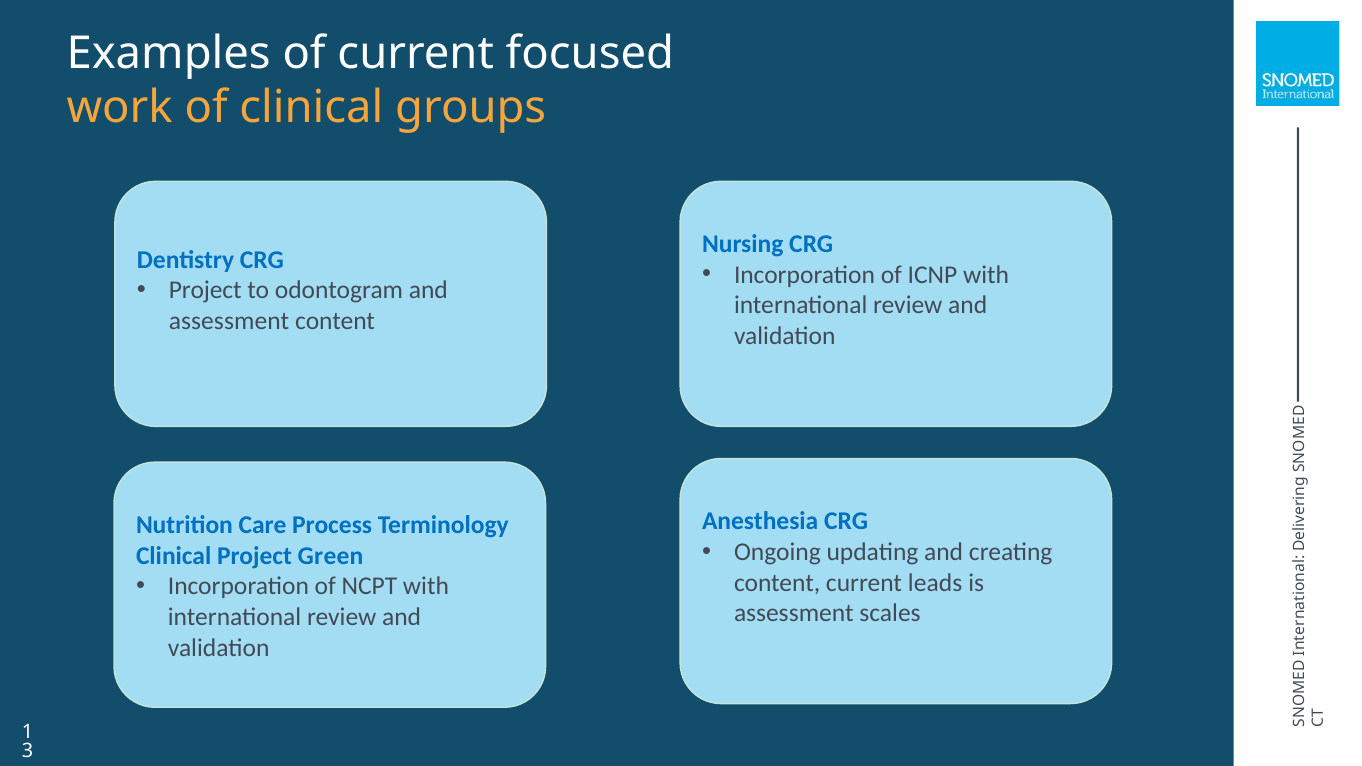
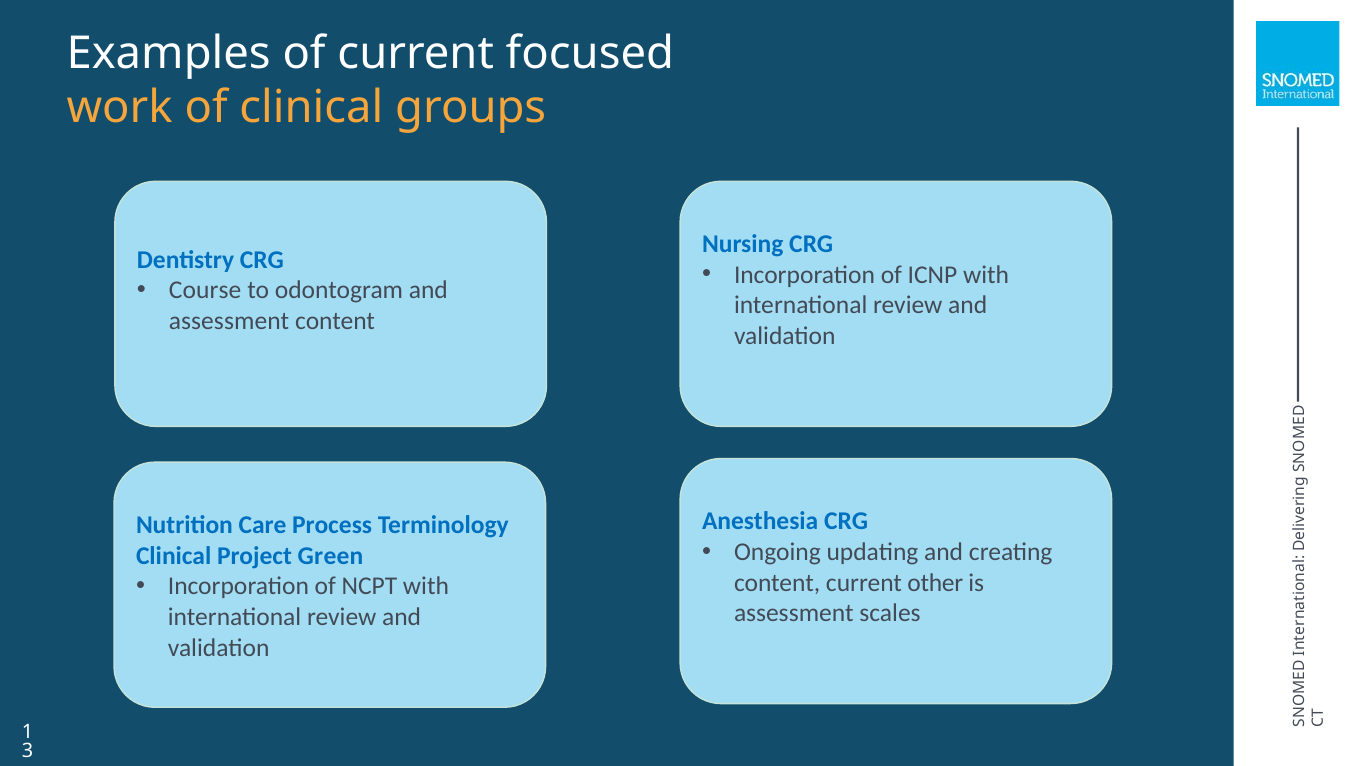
Project at (205, 290): Project -> Course
leads: leads -> other
